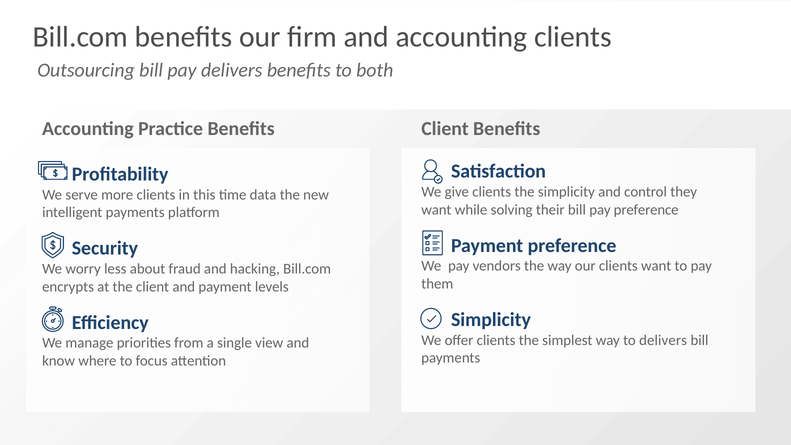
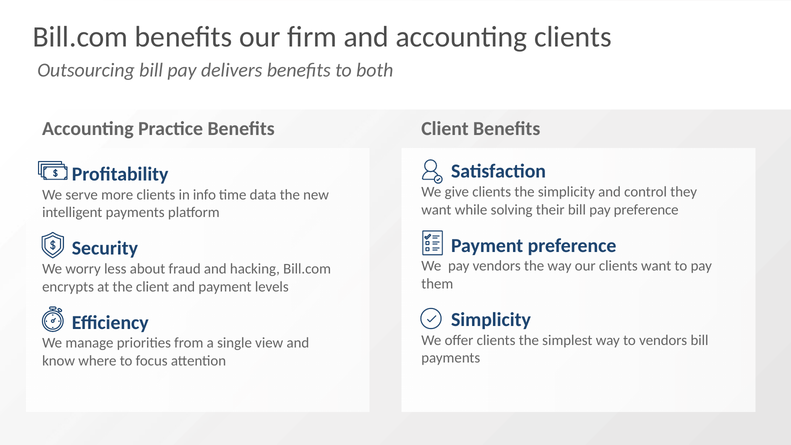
this: this -> info
to delivers: delivers -> vendors
